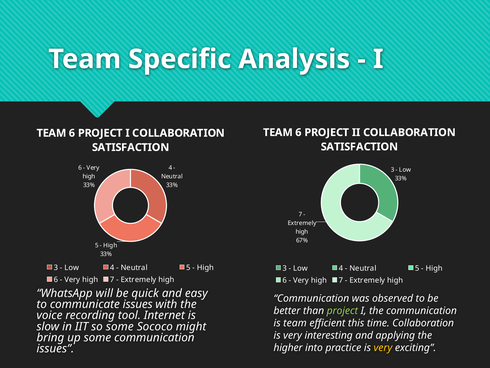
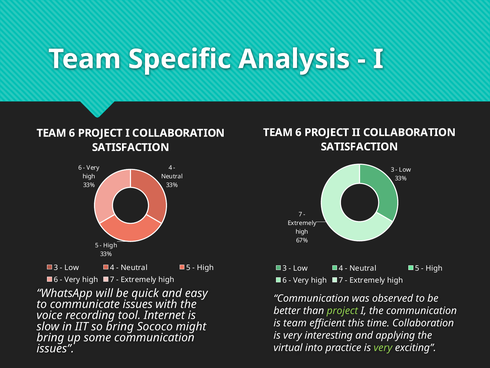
so some: some -> bring
higher: higher -> virtual
very at (383, 347) colour: yellow -> light green
